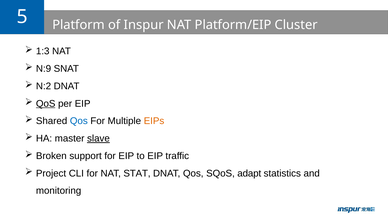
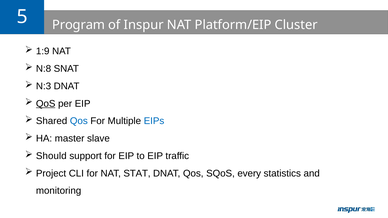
Platform: Platform -> Program
1:3: 1:3 -> 1:9
N:9: N:9 -> N:8
N:2: N:2 -> N:3
EIPs colour: orange -> blue
slave underline: present -> none
Broken: Broken -> Should
adapt: adapt -> every
